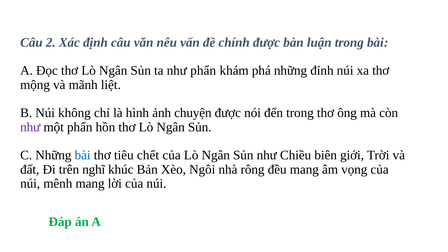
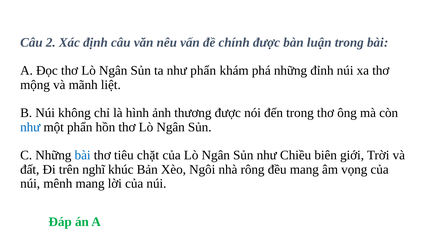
chuyện: chuyện -> thương
như at (30, 127) colour: purple -> blue
chết: chết -> chặt
